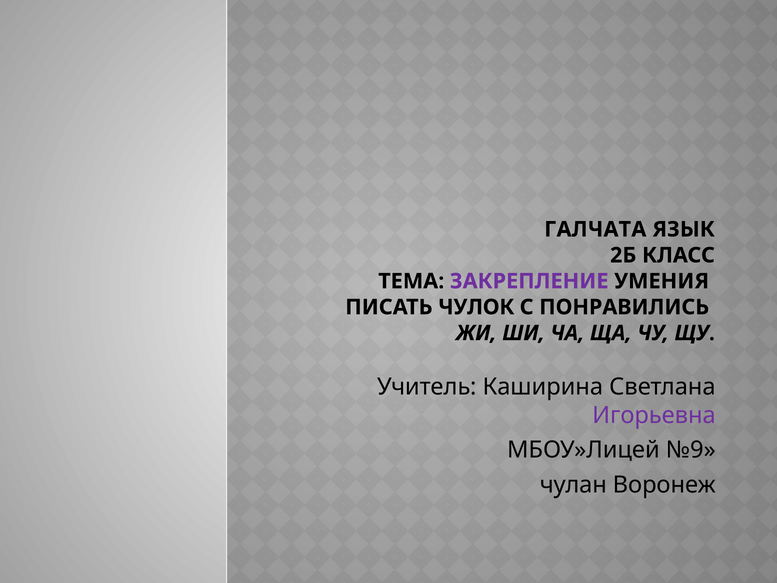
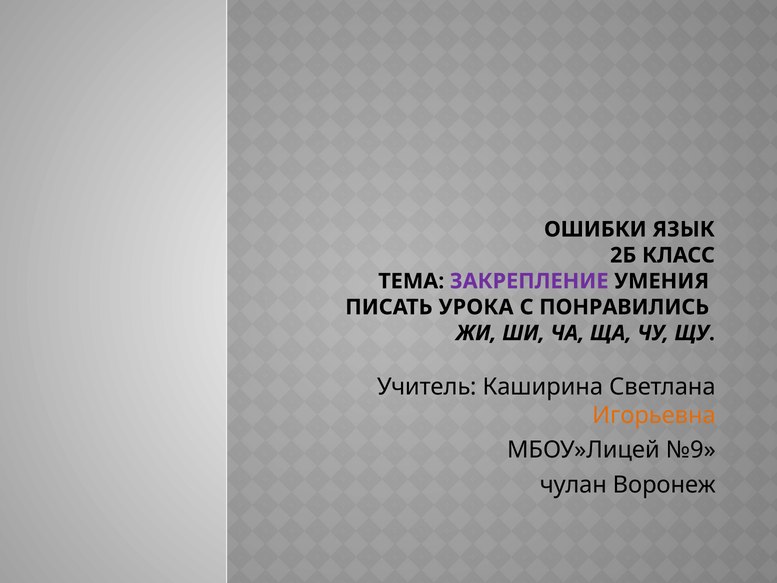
ГАЛЧАТА: ГАЛЧАТА -> ОШИБКИ
ЧУЛОК: ЧУЛОК -> УРОКА
Игорьевна colour: purple -> orange
